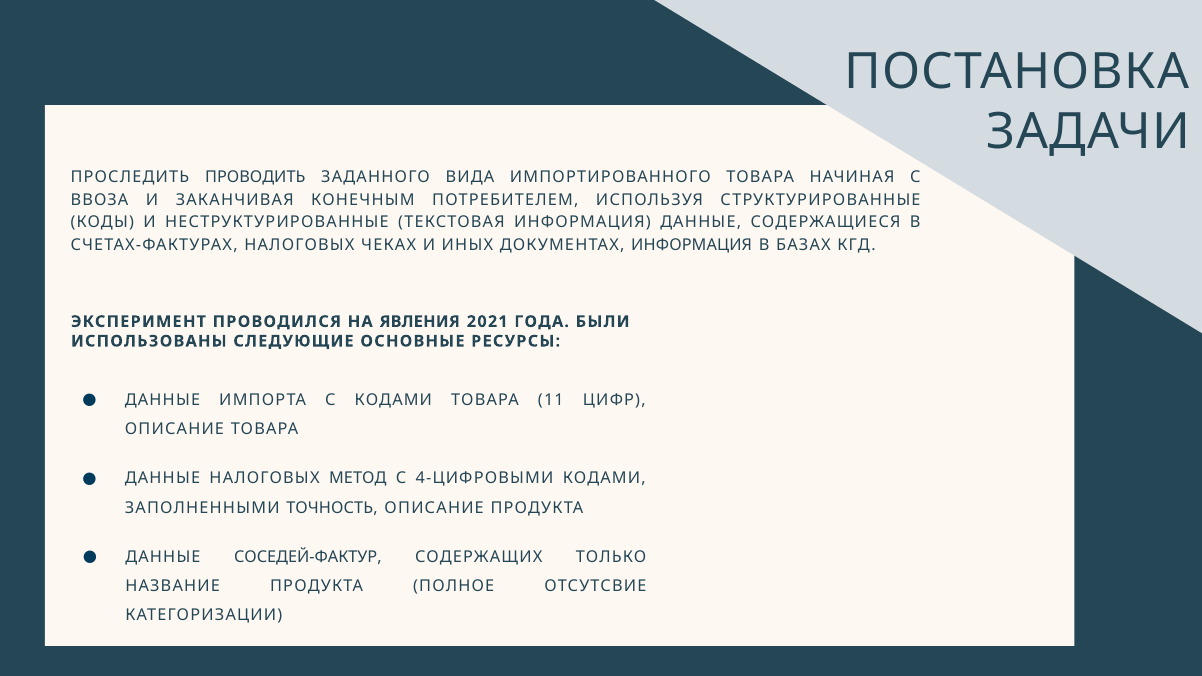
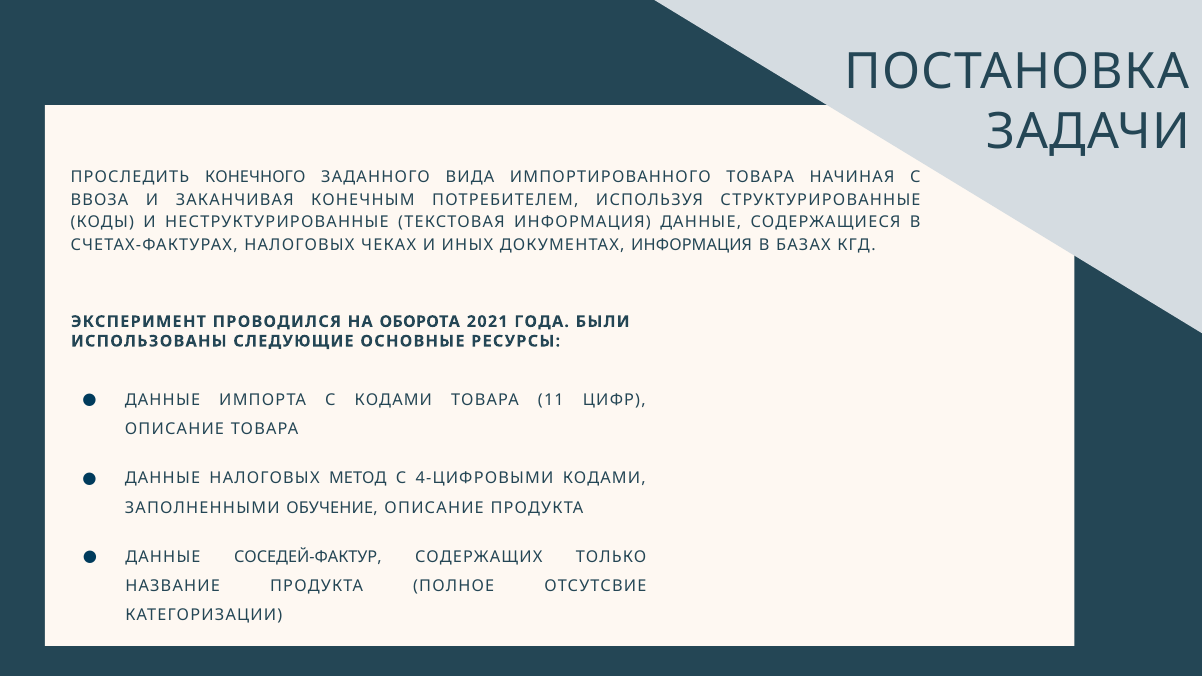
ПРОВОДИТЬ: ПРОВОДИТЬ -> КОНЕЧНОГО
ЯВЛЕНИЯ: ЯВЛЕНИЯ -> ОБОРОТА
ТОЧНОСТЬ: ТОЧНОСТЬ -> ОБУЧЕНИЕ
